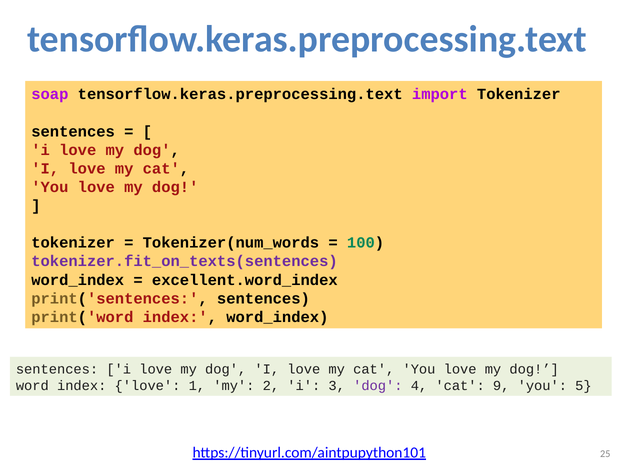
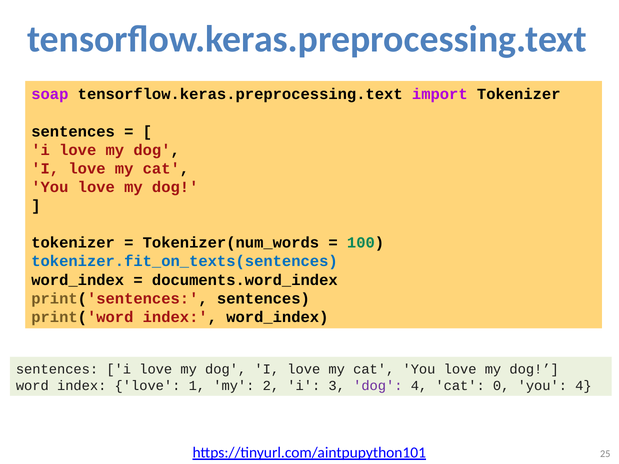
tokenizer.fit_on_texts(sentences colour: purple -> blue
excellent.word_index: excellent.word_index -> documents.word_index
9: 9 -> 0
you 5: 5 -> 4
